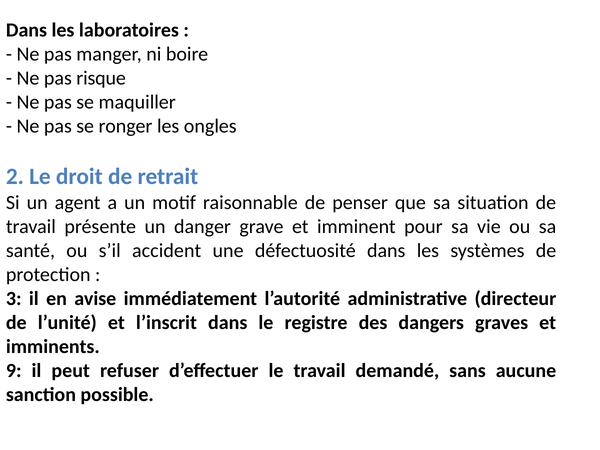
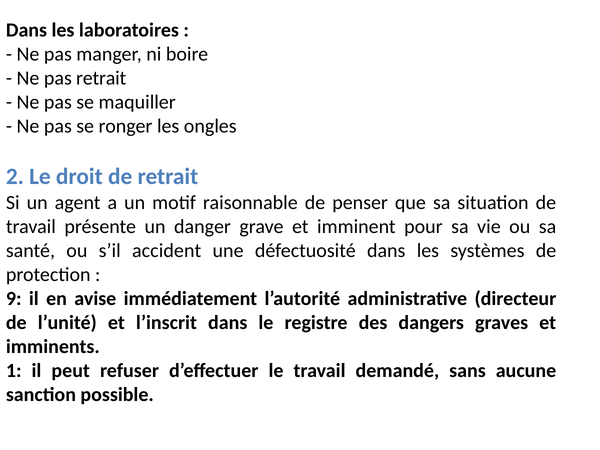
pas risque: risque -> retrait
3: 3 -> 9
9: 9 -> 1
